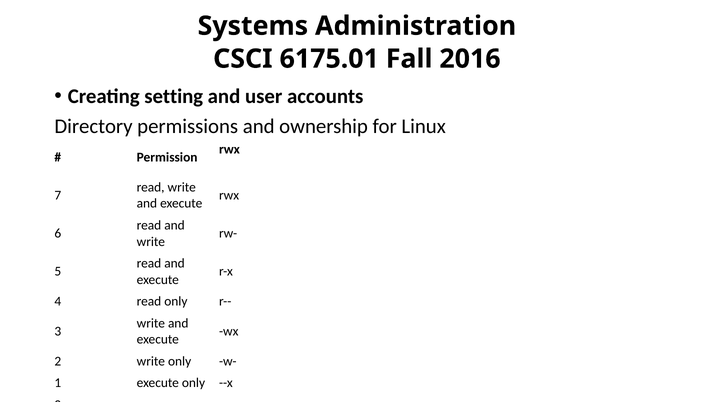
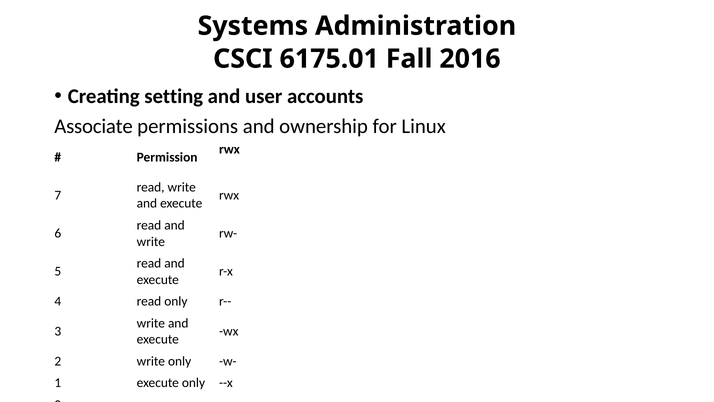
Directory: Directory -> Associate
